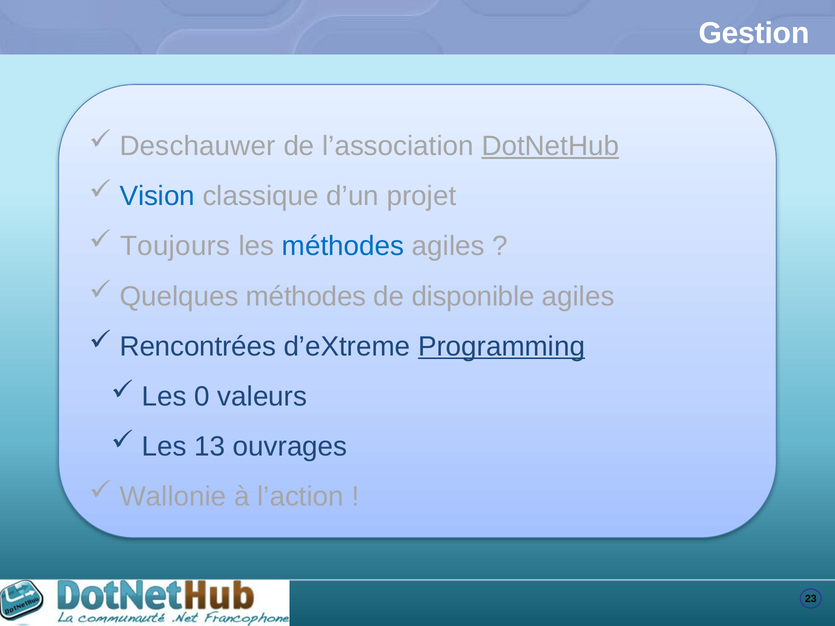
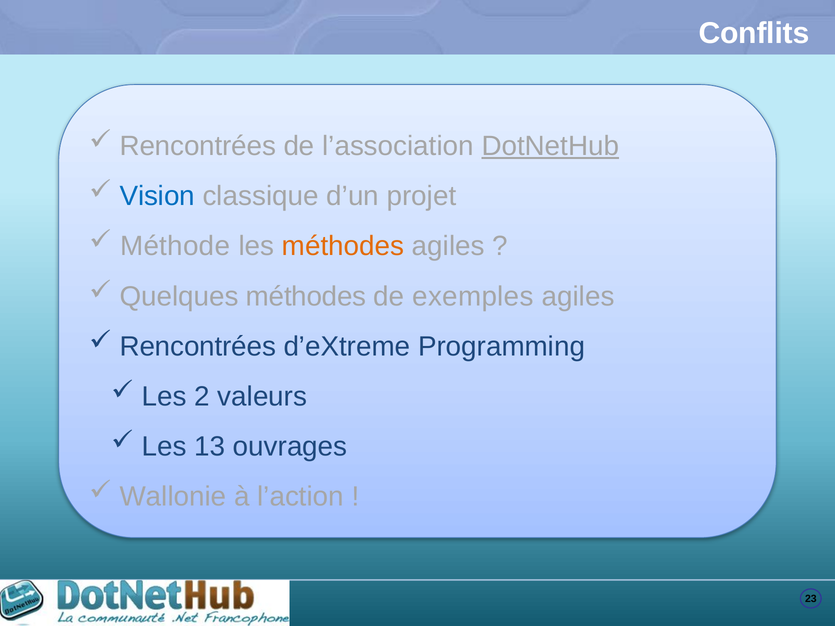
Gestion: Gestion -> Conflits
Deschauwer at (198, 146): Deschauwer -> Rencontrées
Toujours: Toujours -> Méthode
méthodes at (343, 246) colour: blue -> orange
disponible: disponible -> exemples
Programming underline: present -> none
0: 0 -> 2
